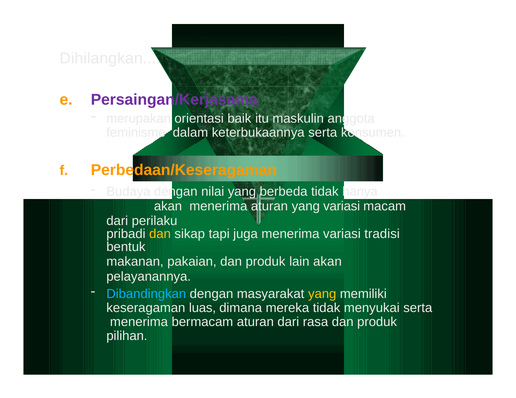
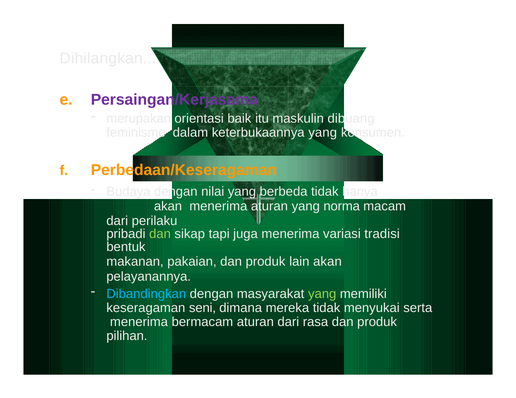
anggota: anggota -> dibuang
keterbukaannya serta: serta -> yang
yang variasi: variasi -> norma
dan at (160, 234) colour: yellow -> light green
yang at (322, 294) colour: yellow -> light green
luas: luas -> seni
